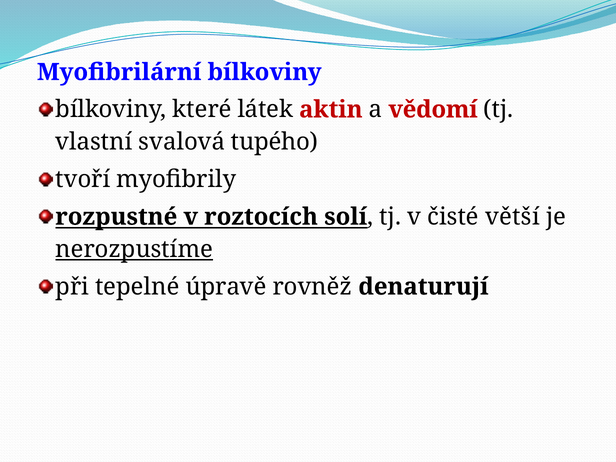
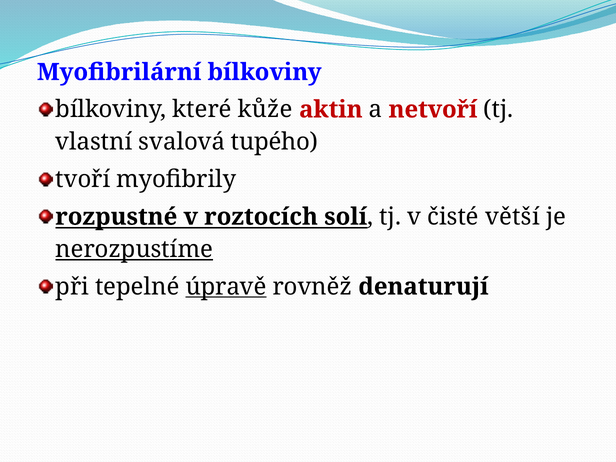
látek: látek -> kůže
vědomí: vědomí -> netvoří
úpravě underline: none -> present
